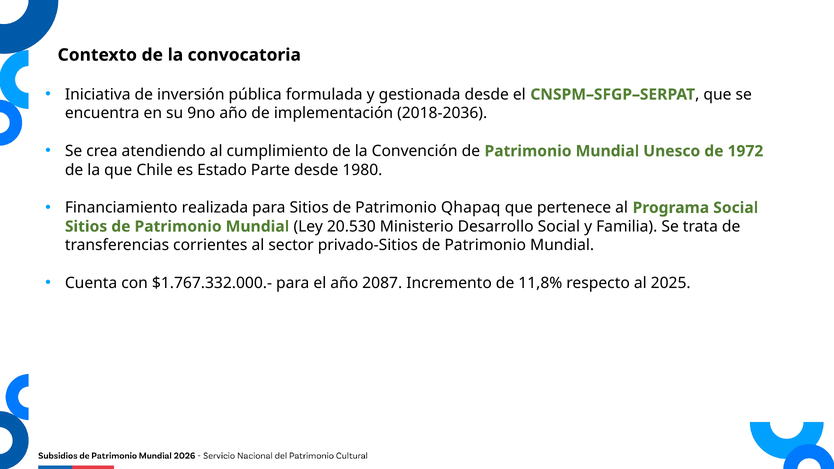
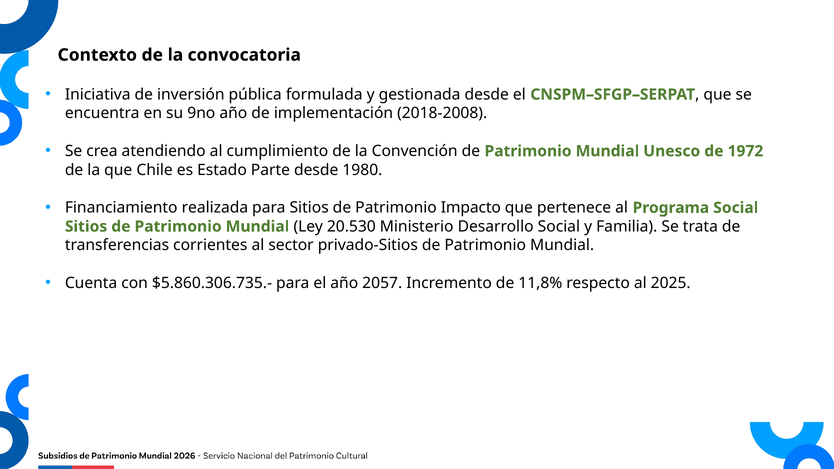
2018-2036: 2018-2036 -> 2018-2008
Qhapaq: Qhapaq -> Impacto
$1.767.332.000.-: $1.767.332.000.- -> $5.860.306.735.-
2087: 2087 -> 2057
